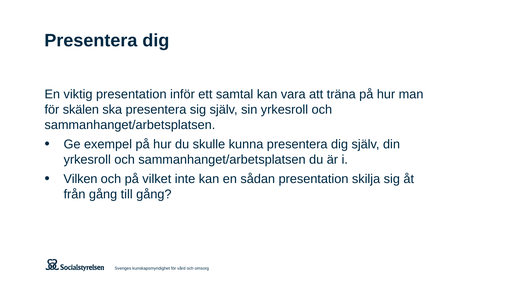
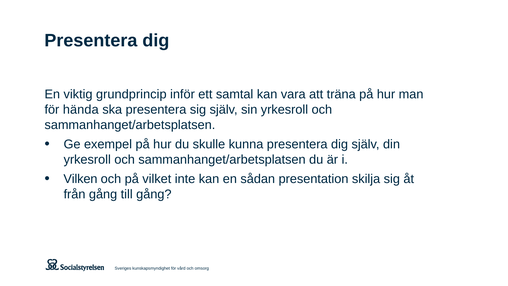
viktig presentation: presentation -> grundprincip
skälen: skälen -> hända
